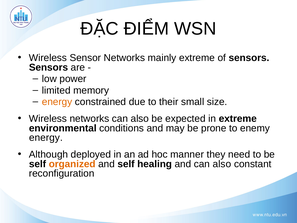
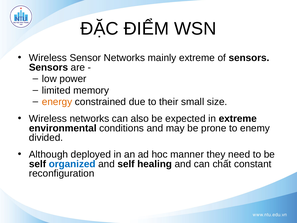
energy at (46, 138): energy -> divided
organized colour: orange -> blue
and can also: also -> chất
